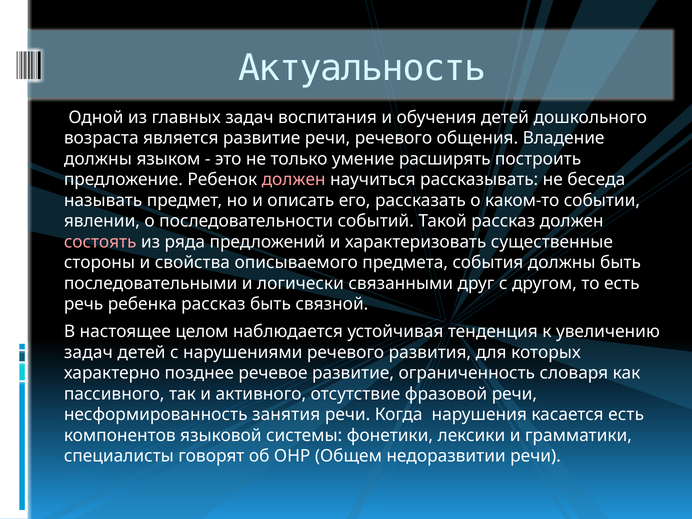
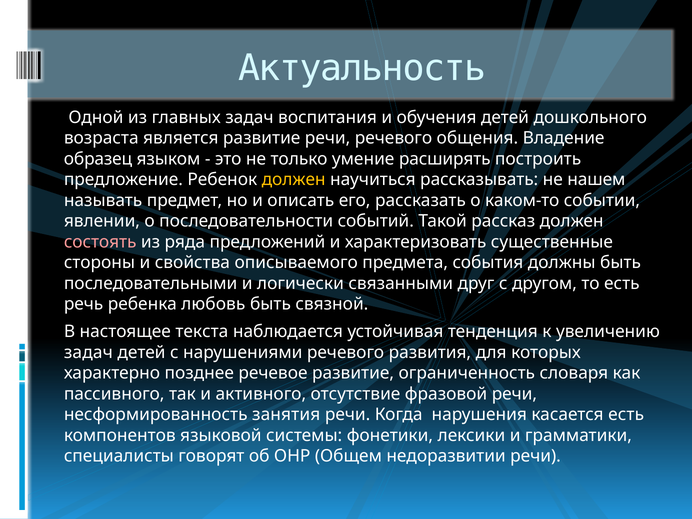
должны at (98, 159): должны -> образец
должен at (294, 180) colour: pink -> yellow
беседа: беседа -> нашем
ребенка рассказ: рассказ -> любовь
целом: целом -> текста
